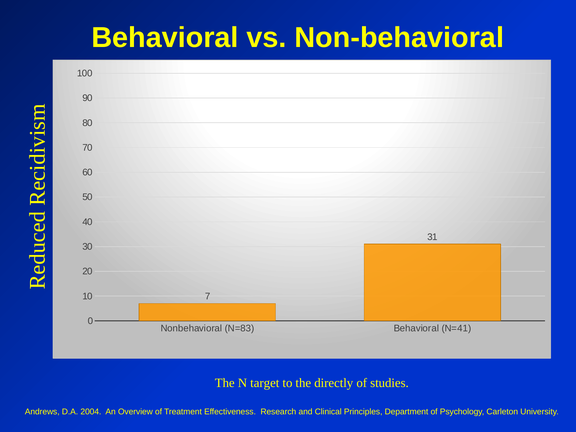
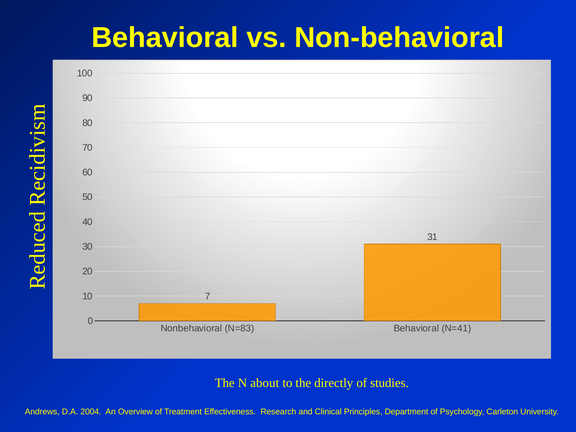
target: target -> about
